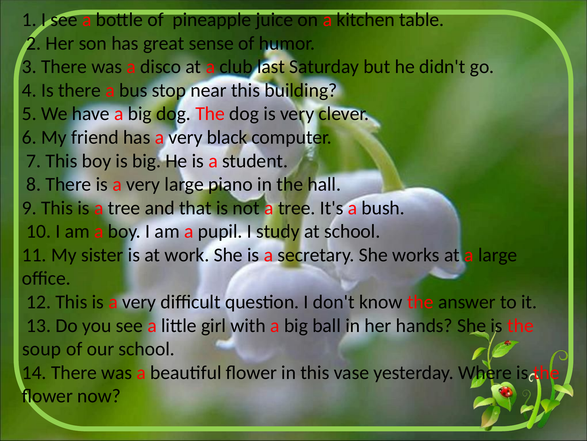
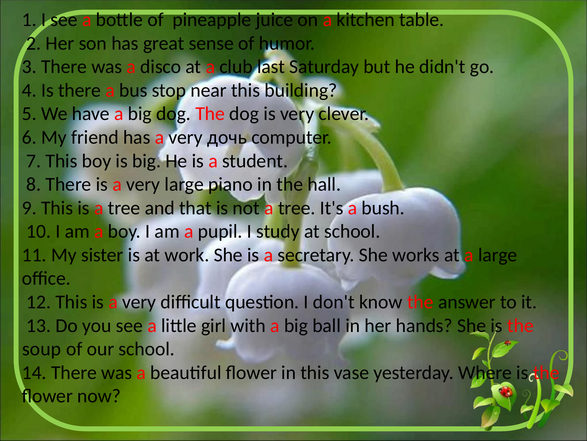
black: black -> дочь
